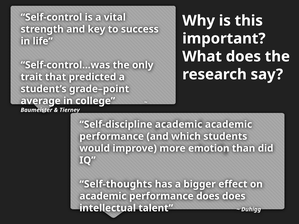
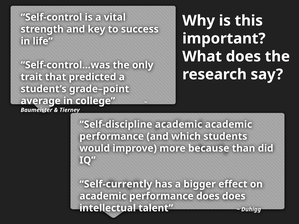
emotion: emotion -> because
Self-thoughts: Self-thoughts -> Self-currently
